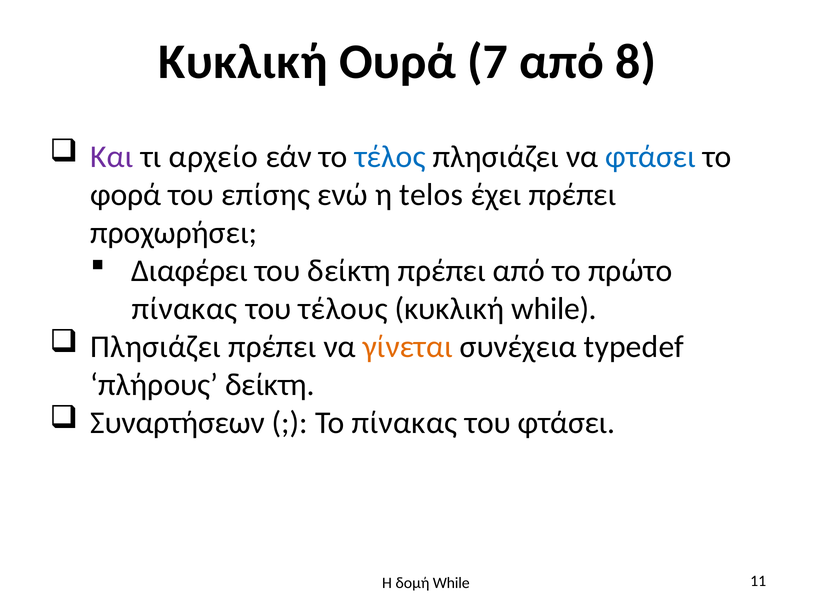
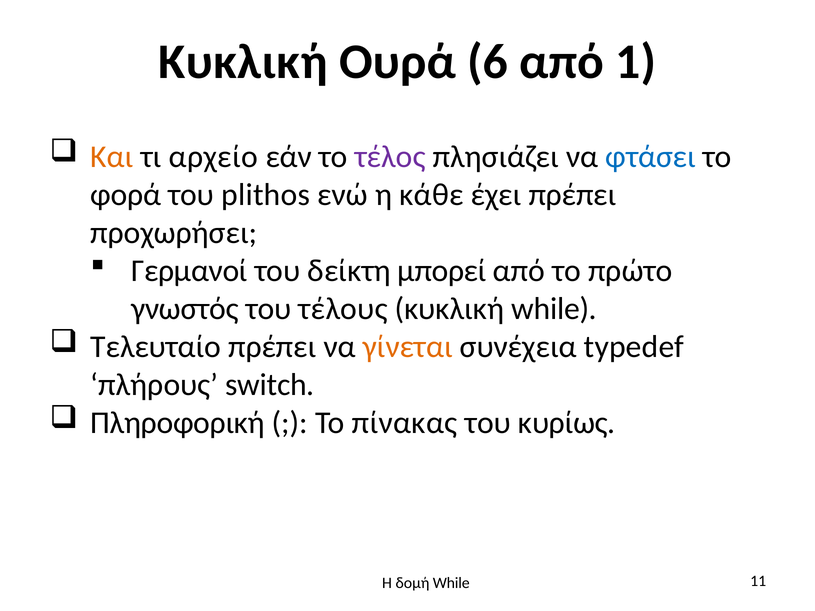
7: 7 -> 6
8: 8 -> 1
Και colour: purple -> orange
τέλος colour: blue -> purple
επίσης: επίσης -> plithos
telos: telos -> κάθε
Διαφέρει: Διαφέρει -> Γερμανοί
δείκτη πρέπει: πρέπει -> μπορεί
πίνακας at (185, 309): πίνακας -> γνωστός
Πλησιάζει at (156, 347): Πλησιάζει -> Τελευταίο
πλήρους δείκτη: δείκτη -> switch
Συναρτήσεων: Συναρτήσεων -> Πληροφορική
του φτάσει: φτάσει -> κυρίως
